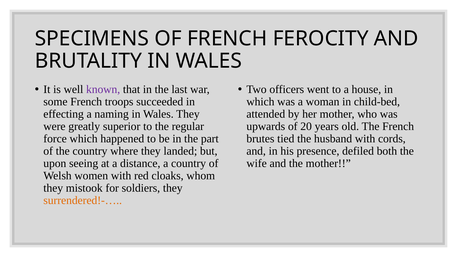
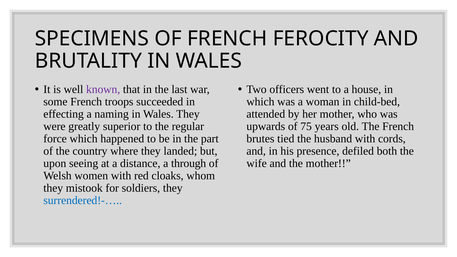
20: 20 -> 75
a country: country -> through
surrendered!-… colour: orange -> blue
